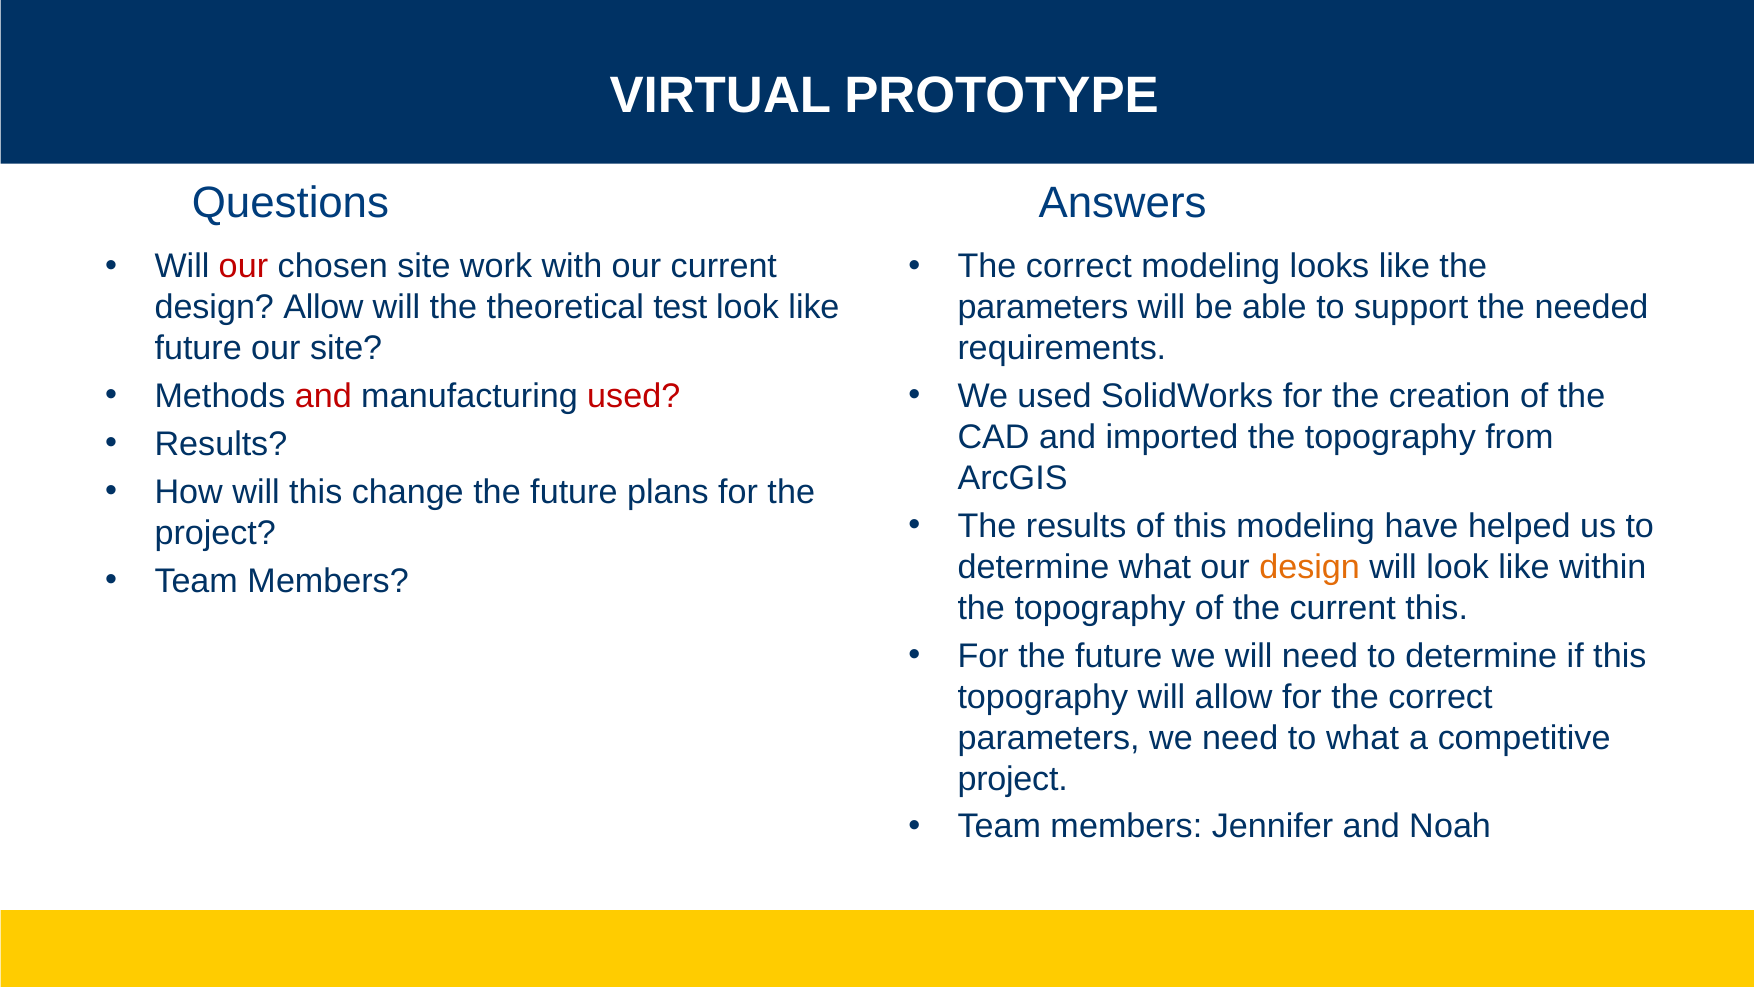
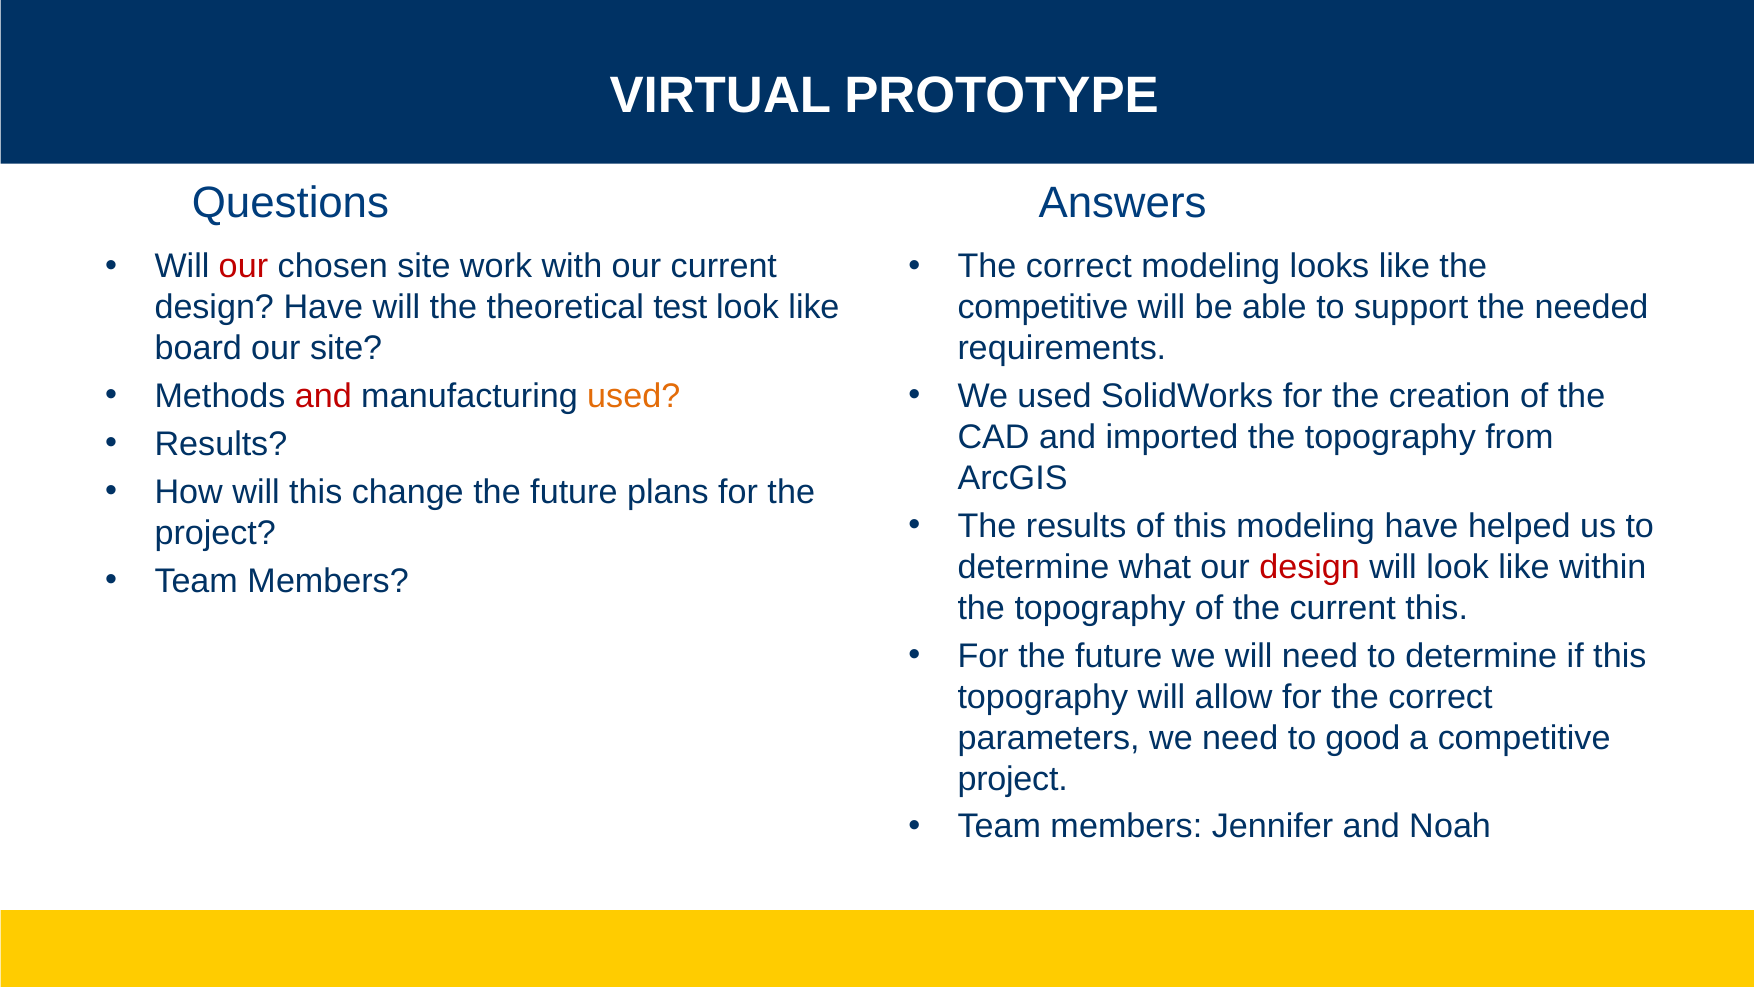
design Allow: Allow -> Have
parameters at (1043, 308): parameters -> competitive
future at (198, 349): future -> board
used at (634, 396) colour: red -> orange
design at (1310, 567) colour: orange -> red
to what: what -> good
